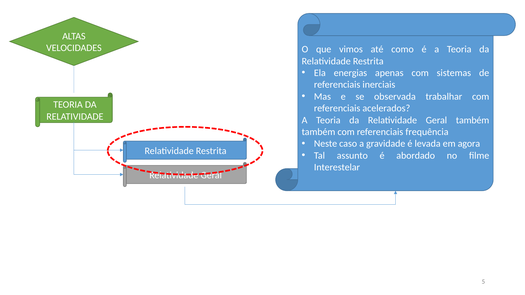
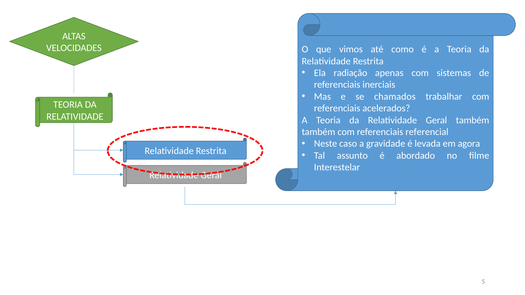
energias: energias -> radiação
observada: observada -> chamados
frequência: frequência -> referencial
